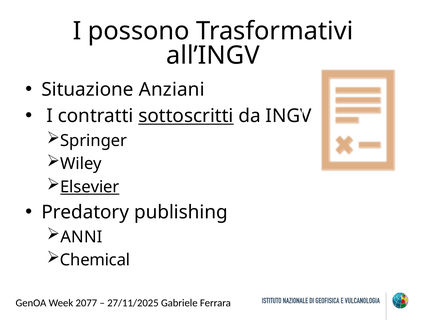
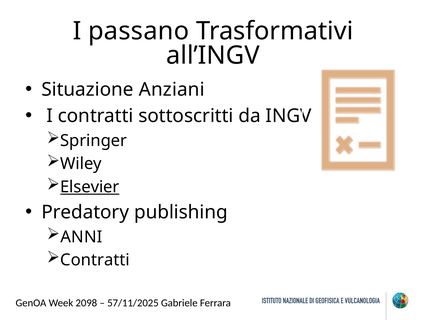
possono: possono -> passano
sottoscritti underline: present -> none
Chemical at (95, 260): Chemical -> Contratti
2077: 2077 -> 2098
27/11/2025: 27/11/2025 -> 57/11/2025
